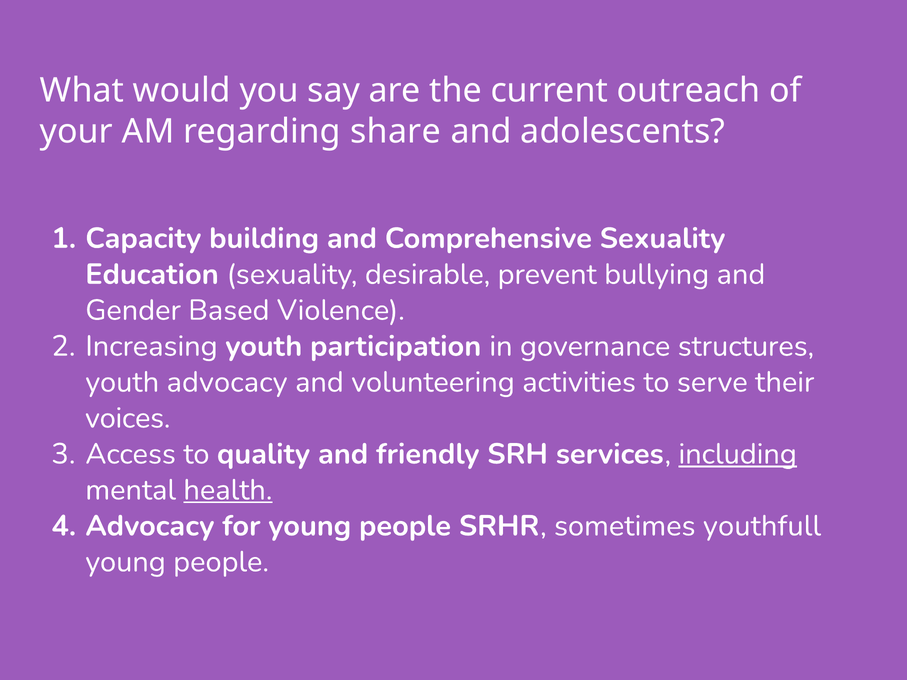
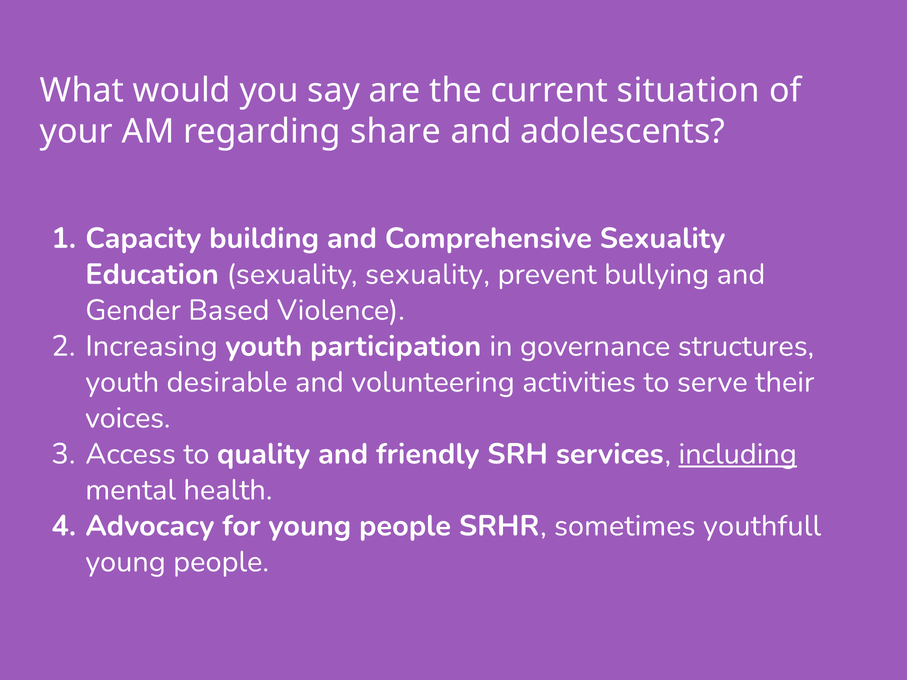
outreach: outreach -> situation
sexuality desirable: desirable -> sexuality
youth advocacy: advocacy -> desirable
health underline: present -> none
